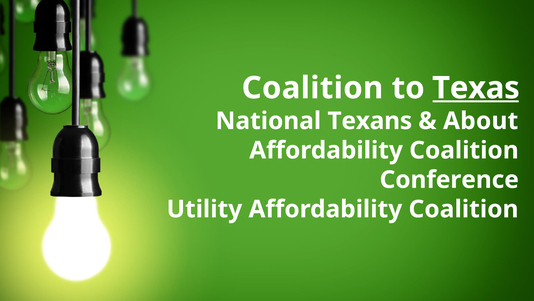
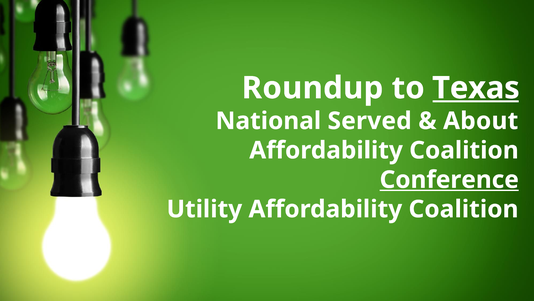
Coalition at (312, 88): Coalition -> Roundup
Texans: Texans -> Served
Conference underline: none -> present
